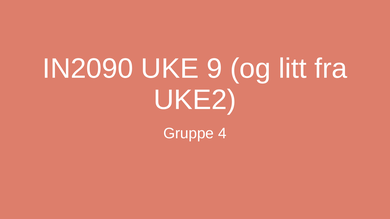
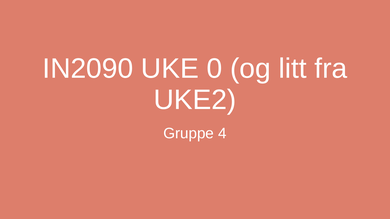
9: 9 -> 0
